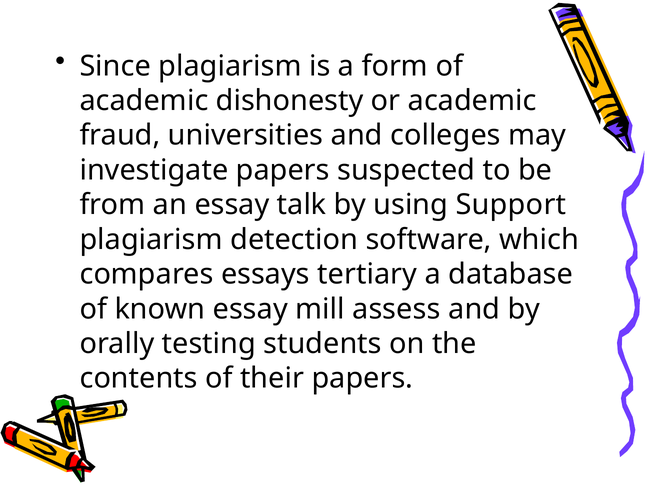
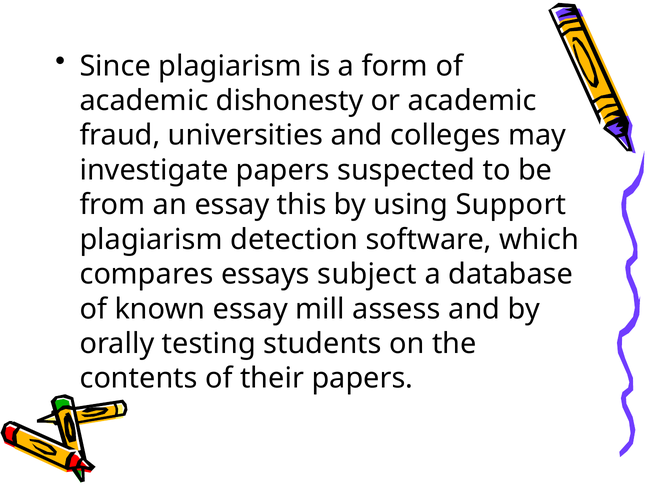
talk: talk -> this
tertiary: tertiary -> subject
